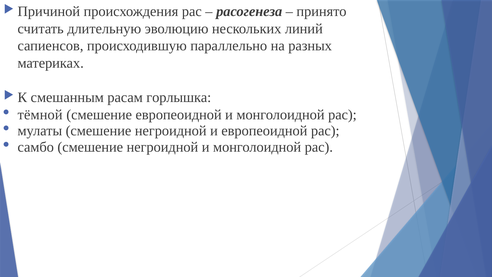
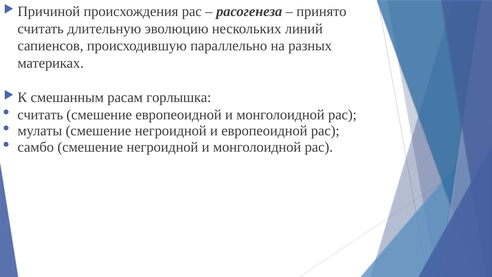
тёмной at (40, 115): тёмной -> считать
